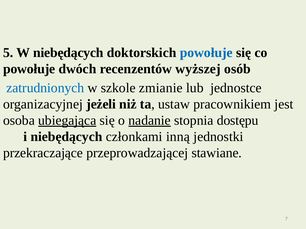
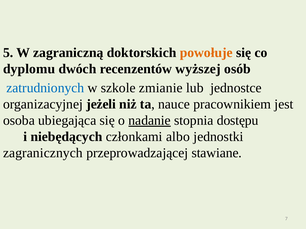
W niebędących: niebędących -> zagraniczną
powołuje at (206, 53) colour: blue -> orange
powołuje at (29, 69): powołuje -> dyplomu
ustaw: ustaw -> nauce
ubiegająca underline: present -> none
inną: inną -> albo
przekraczające: przekraczające -> zagranicznych
